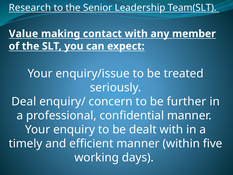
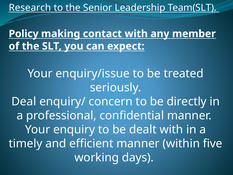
Value: Value -> Policy
further: further -> directly
